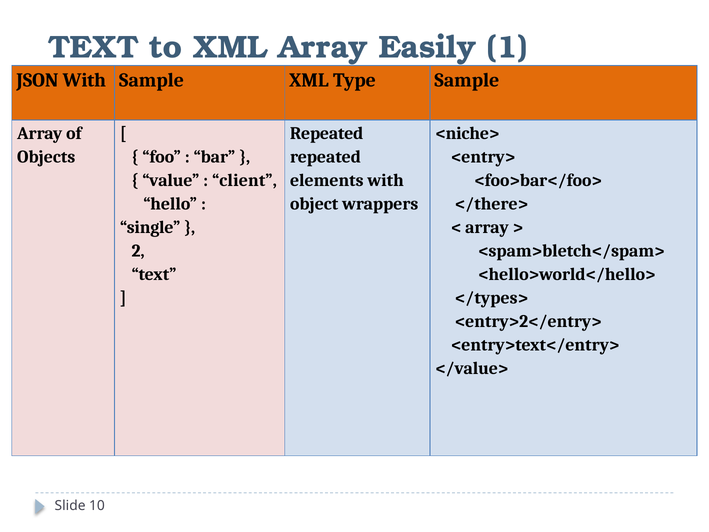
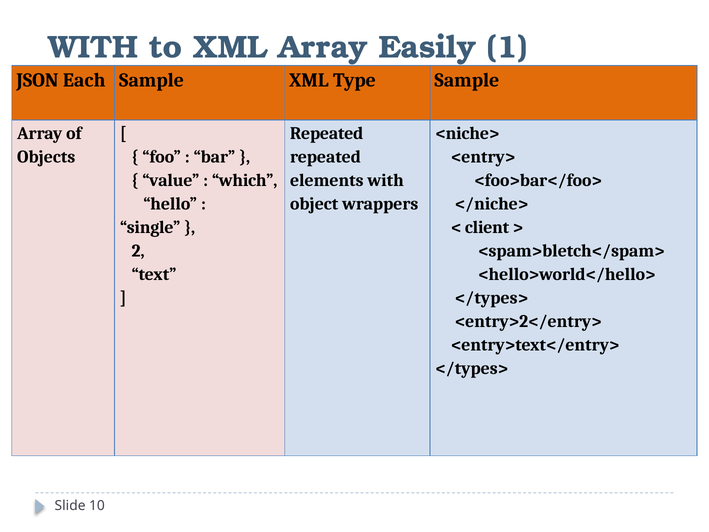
TEXT at (93, 47): TEXT -> WITH
JSON With: With -> Each
client: client -> which
</there>: </there> -> </niche>
array at (487, 227): array -> client
</value> at (472, 368): </value> -> </types>
